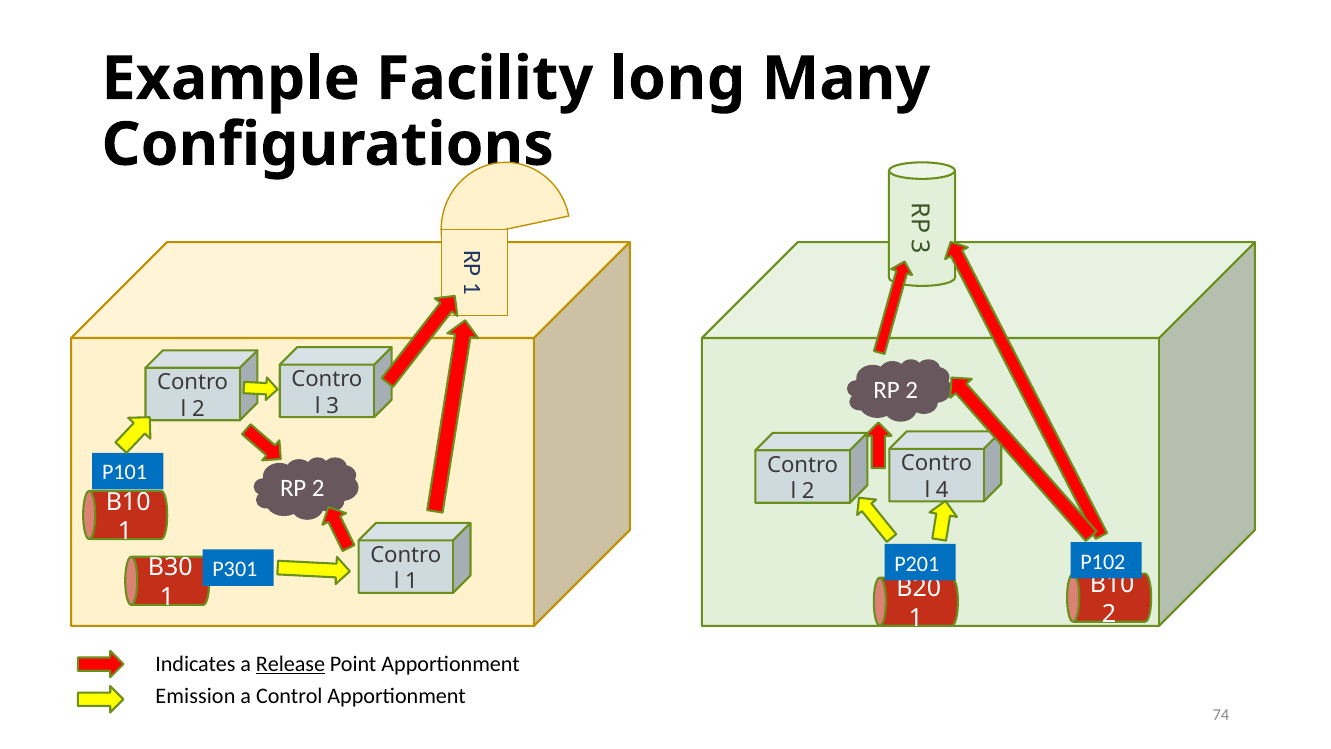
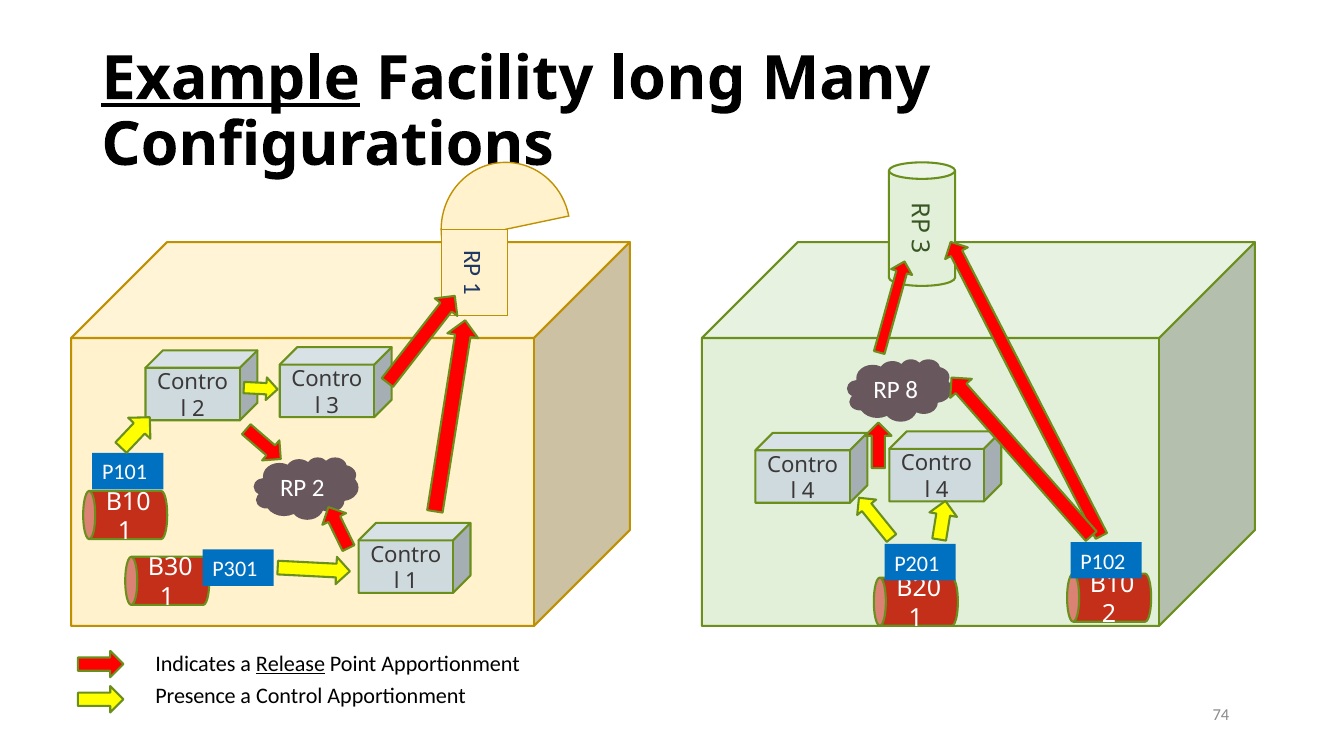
Example underline: none -> present
2 at (912, 390): 2 -> 8
2 at (808, 491): 2 -> 4
Emission: Emission -> Presence
